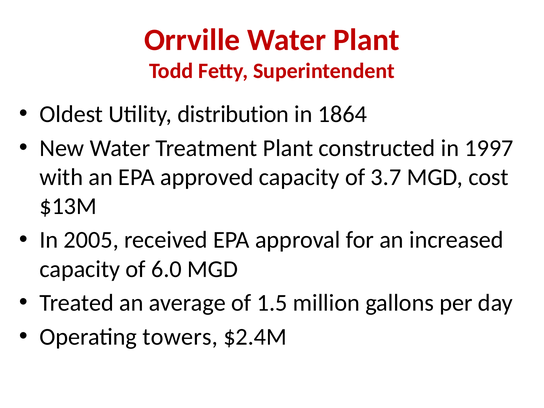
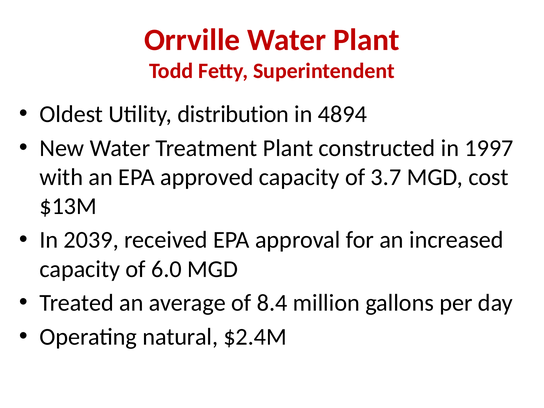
1864: 1864 -> 4894
2005: 2005 -> 2039
1.5: 1.5 -> 8.4
towers: towers -> natural
